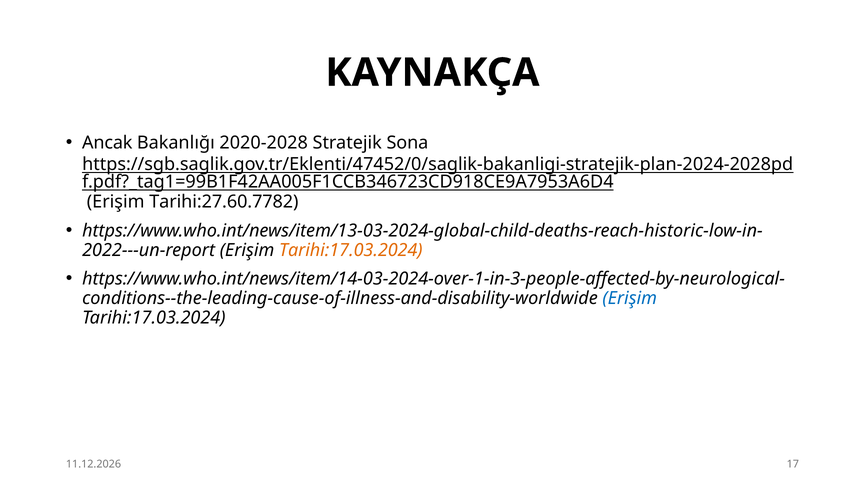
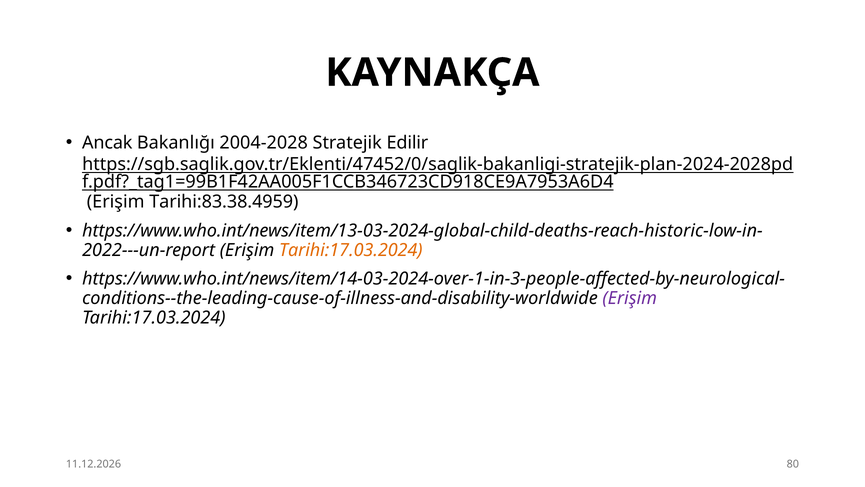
2020-2028: 2020-2028 -> 2004-2028
Sona: Sona -> Edilir
Tarihi:27.60.7782: Tarihi:27.60.7782 -> Tarihi:83.38.4959
Erişim at (630, 298) colour: blue -> purple
17: 17 -> 80
